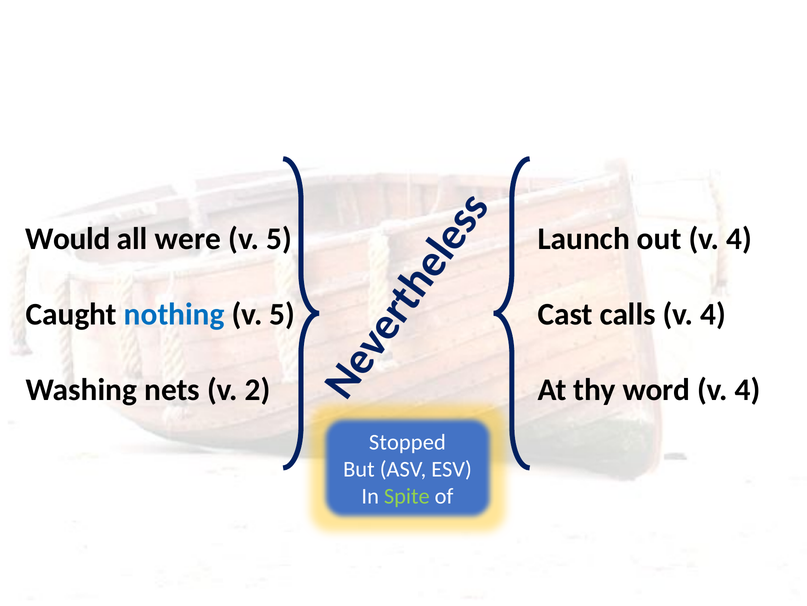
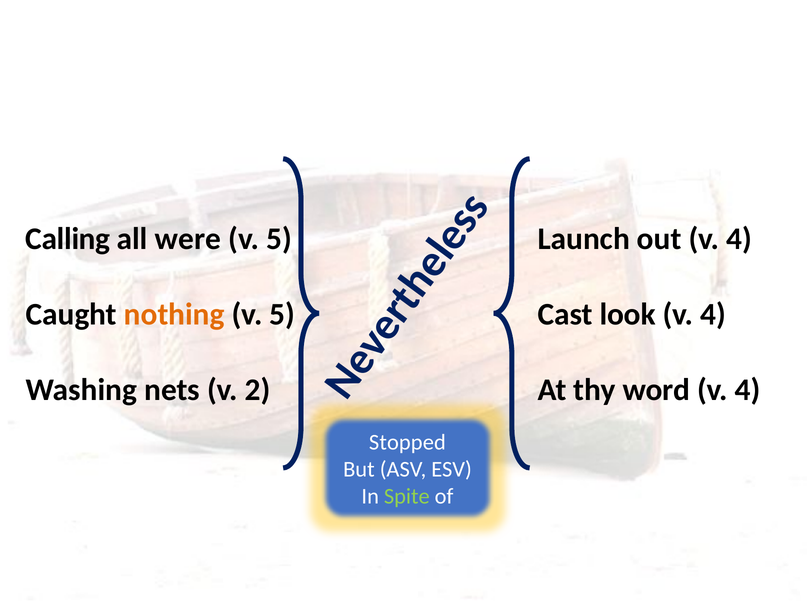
Would: Would -> Calling
nothing colour: blue -> orange
calls: calls -> look
